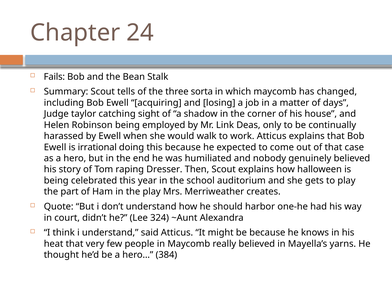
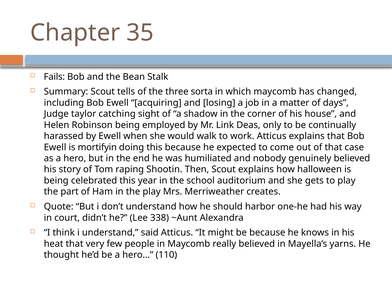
24: 24 -> 35
irrational: irrational -> mortifyin
Dresser: Dresser -> Shootin
324: 324 -> 338
384: 384 -> 110
